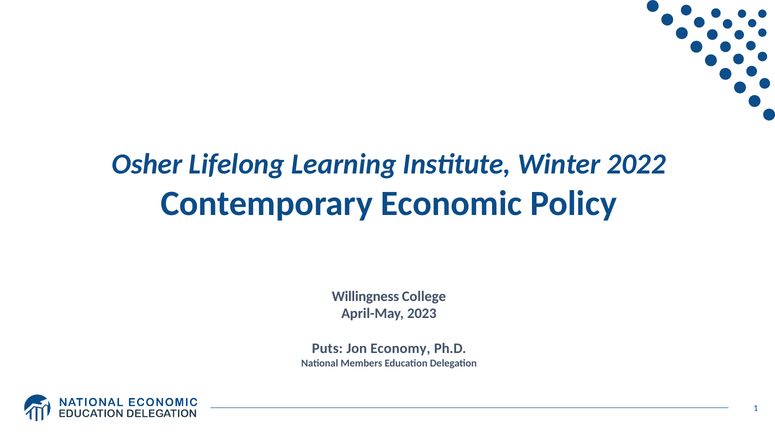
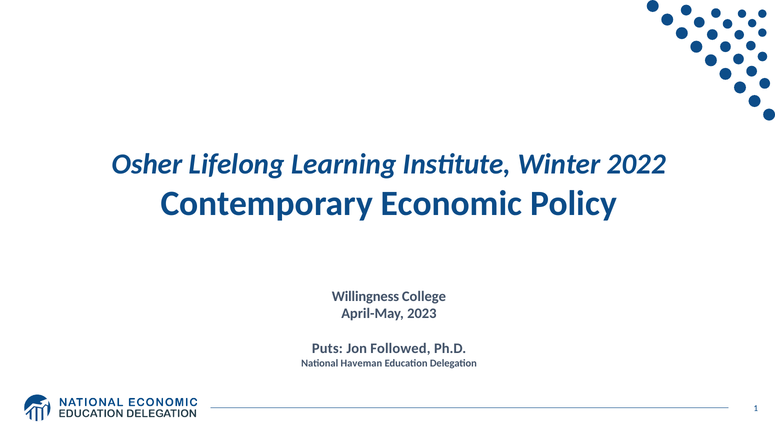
Economy: Economy -> Followed
Members: Members -> Haveman
